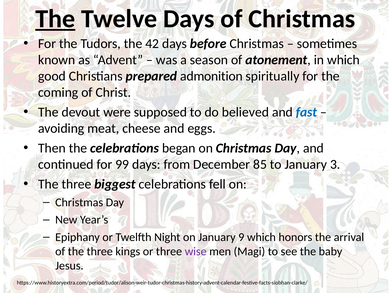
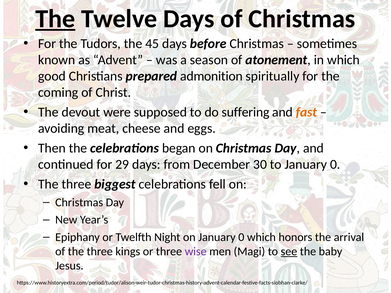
42: 42 -> 45
believed: believed -> suffering
fast colour: blue -> orange
99: 99 -> 29
85: 85 -> 30
to January 3: 3 -> 0
on January 9: 9 -> 0
see underline: none -> present
